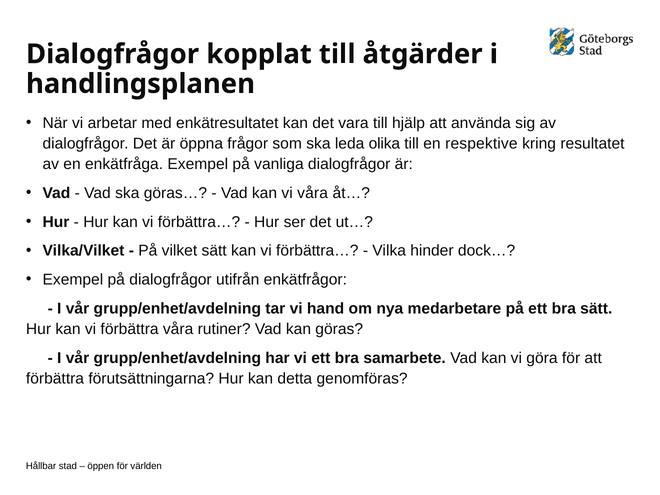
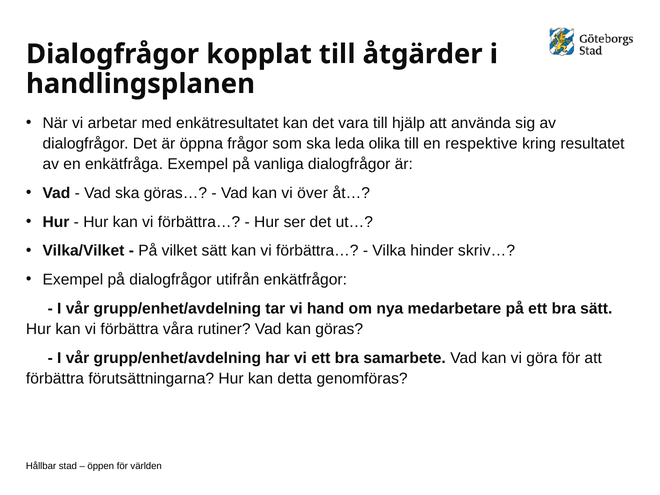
vi våra: våra -> över
dock…: dock… -> skriv…
